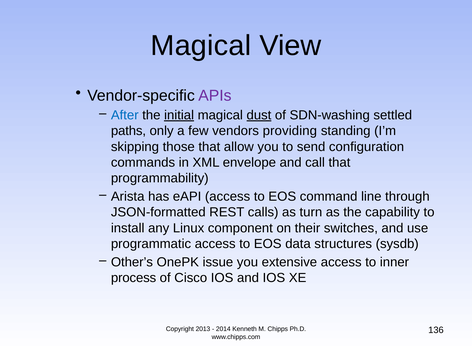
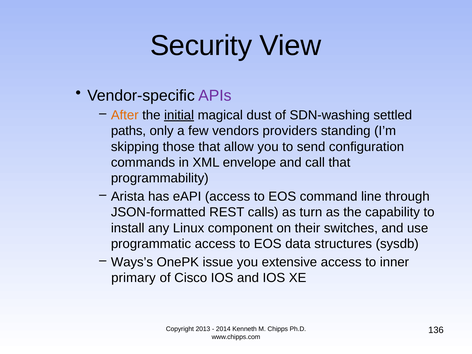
Magical at (201, 46): Magical -> Security
After colour: blue -> orange
dust underline: present -> none
providing: providing -> providers
Other’s: Other’s -> Ways’s
process: process -> primary
